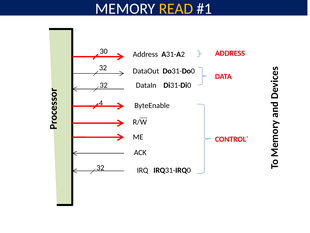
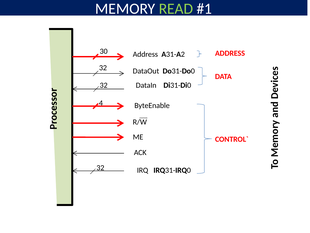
READ colour: yellow -> light green
